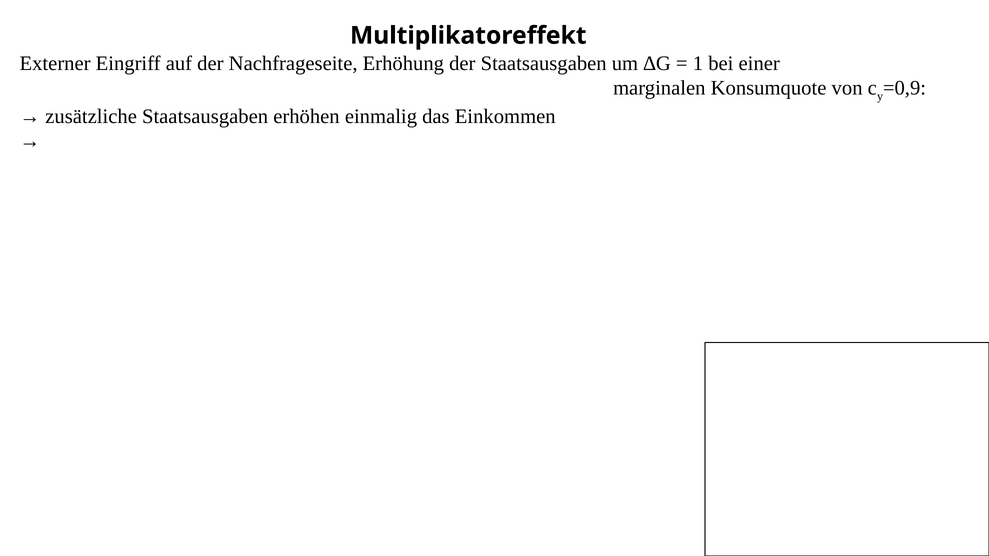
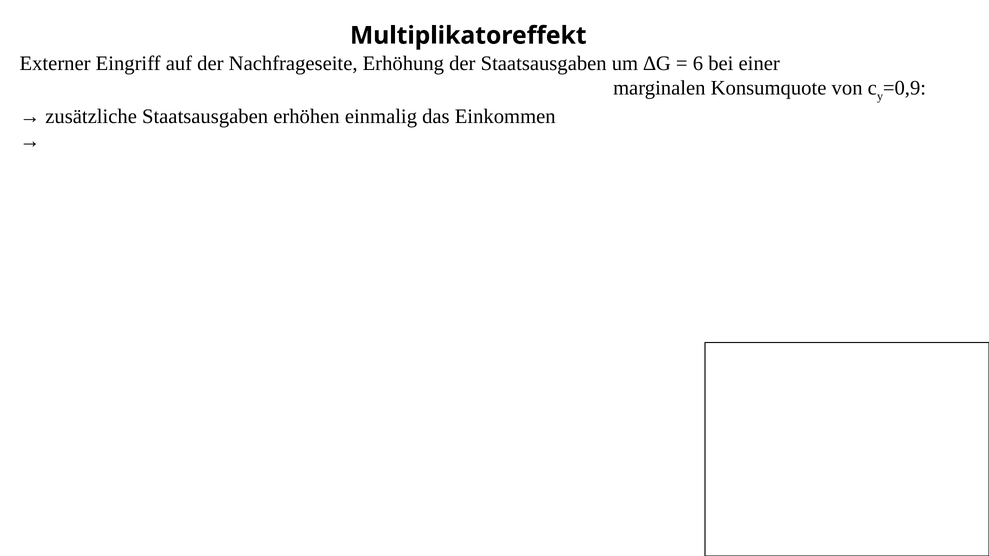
1: 1 -> 6
